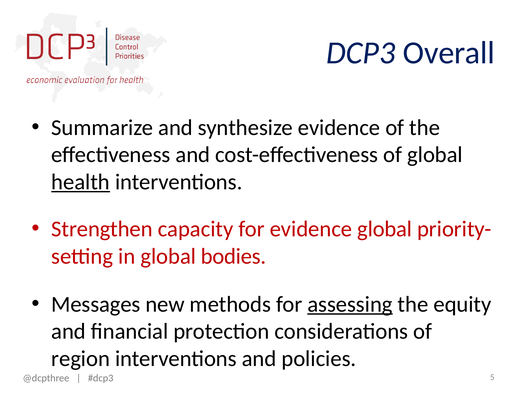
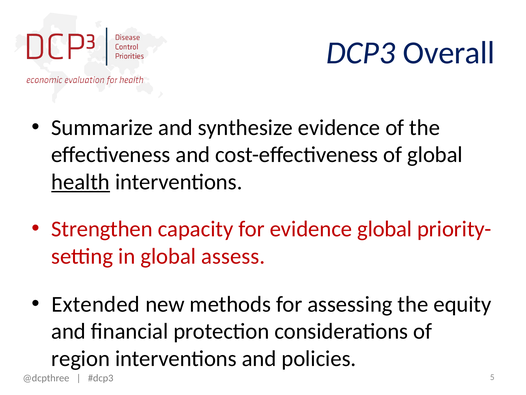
bodies: bodies -> assess
Messages: Messages -> Extended
assessing underline: present -> none
